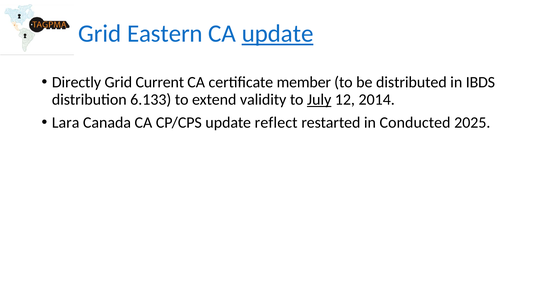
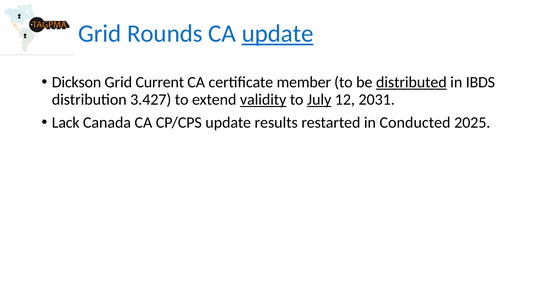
Eastern: Eastern -> Rounds
Directly: Directly -> Dickson
distributed underline: none -> present
6.133: 6.133 -> 3.427
validity underline: none -> present
2014: 2014 -> 2031
Lara: Lara -> Lack
reflect: reflect -> results
